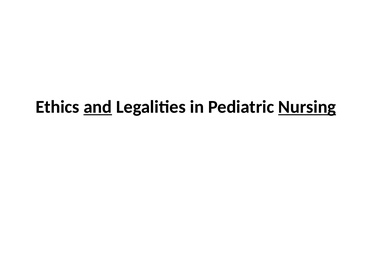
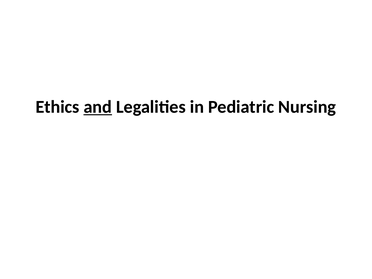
Nursing underline: present -> none
